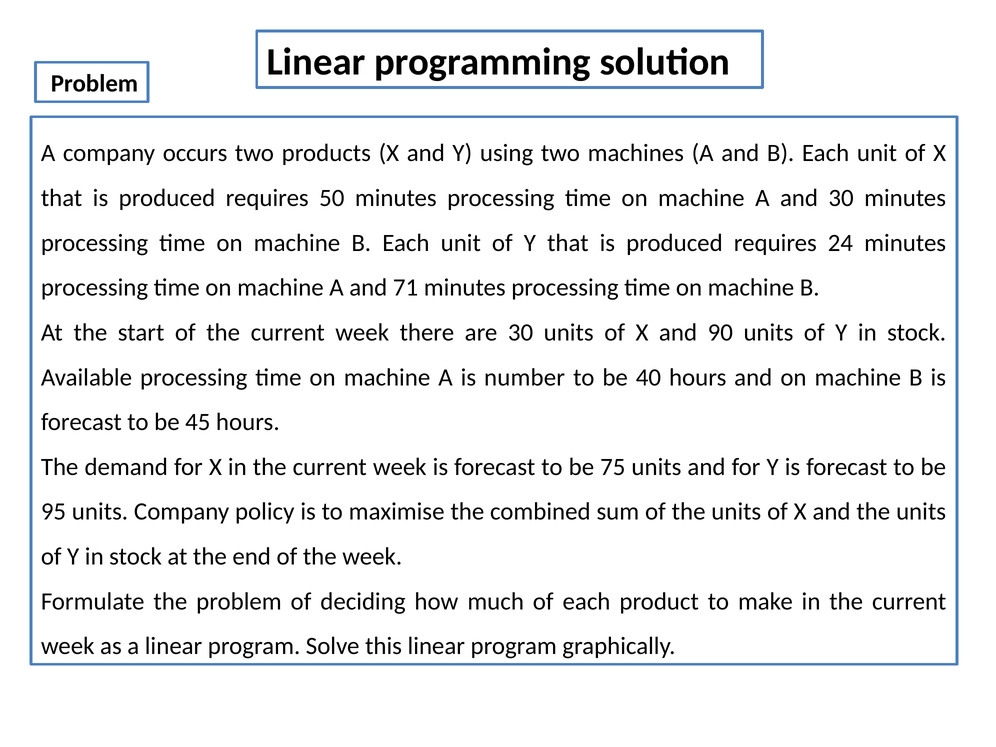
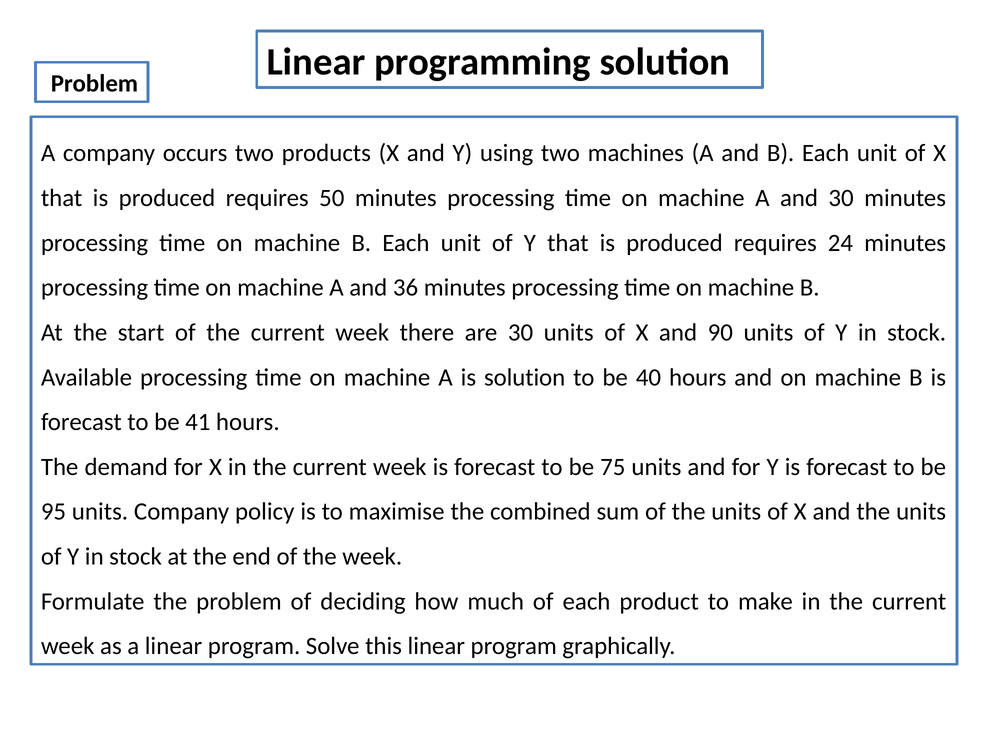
71: 71 -> 36
is number: number -> solution
45: 45 -> 41
